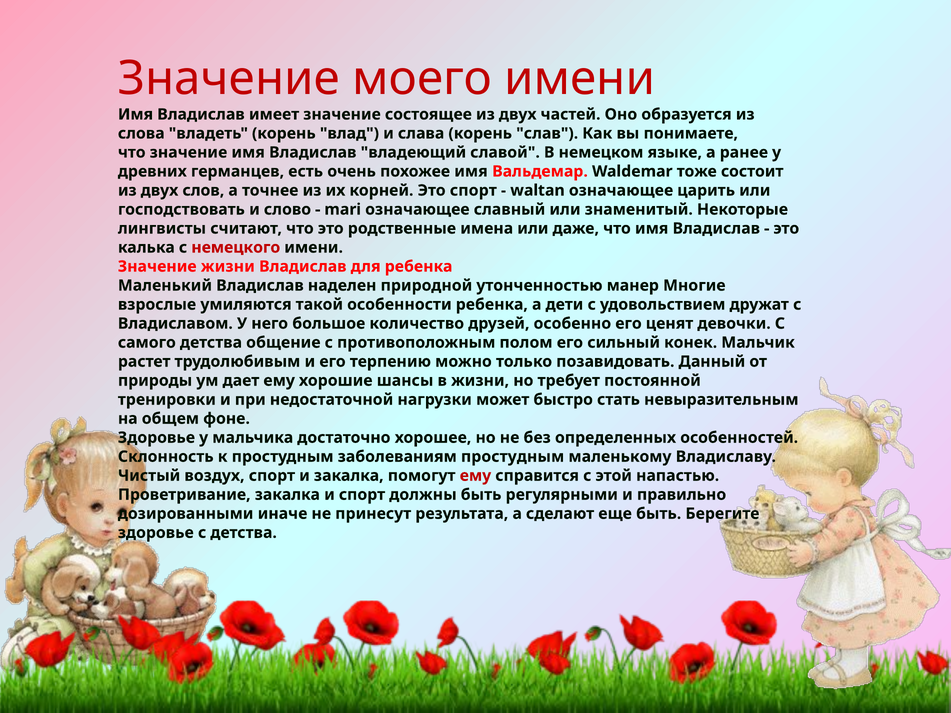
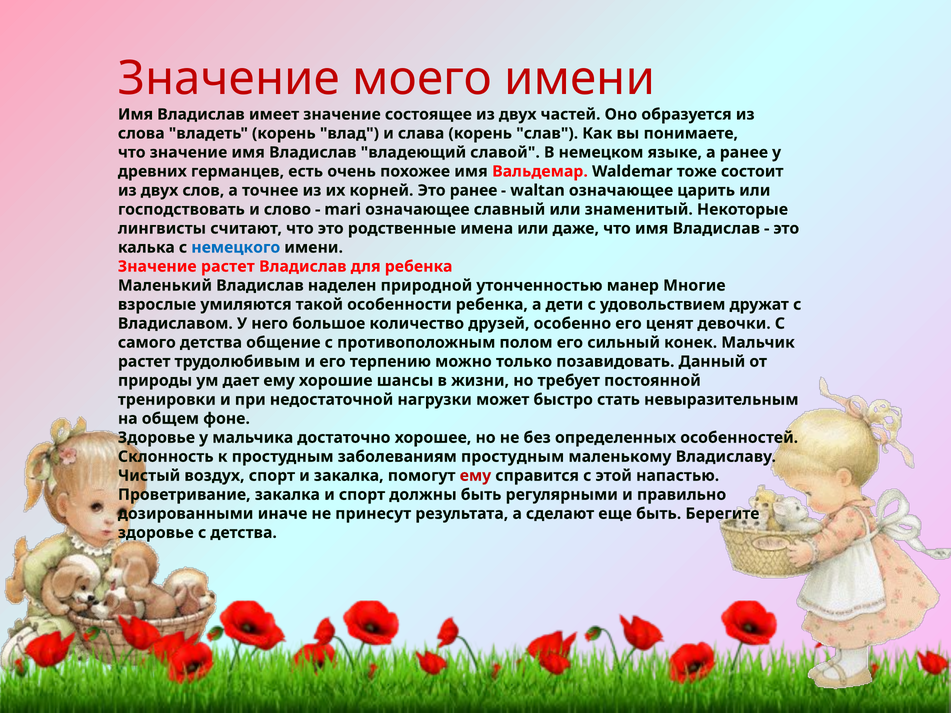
Это спорт: спорт -> ранее
немецкого colour: red -> blue
Значение жизни: жизни -> растет
